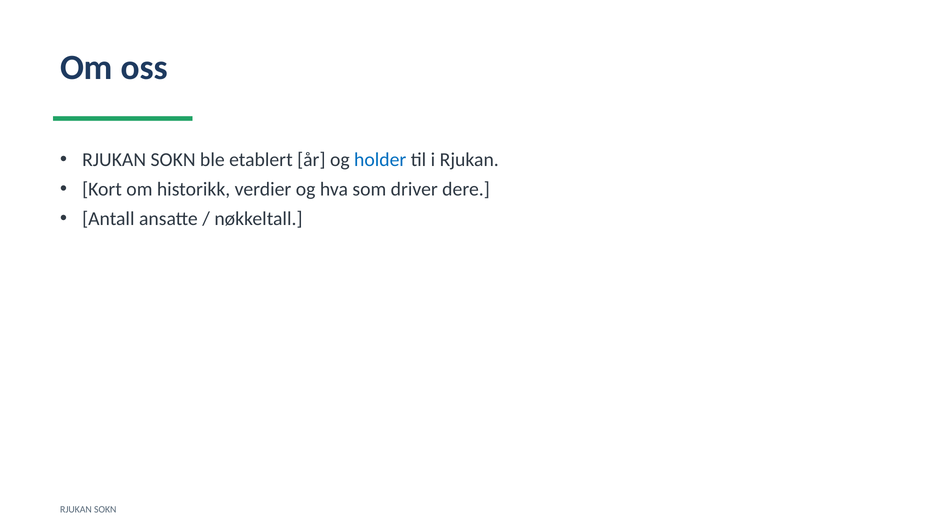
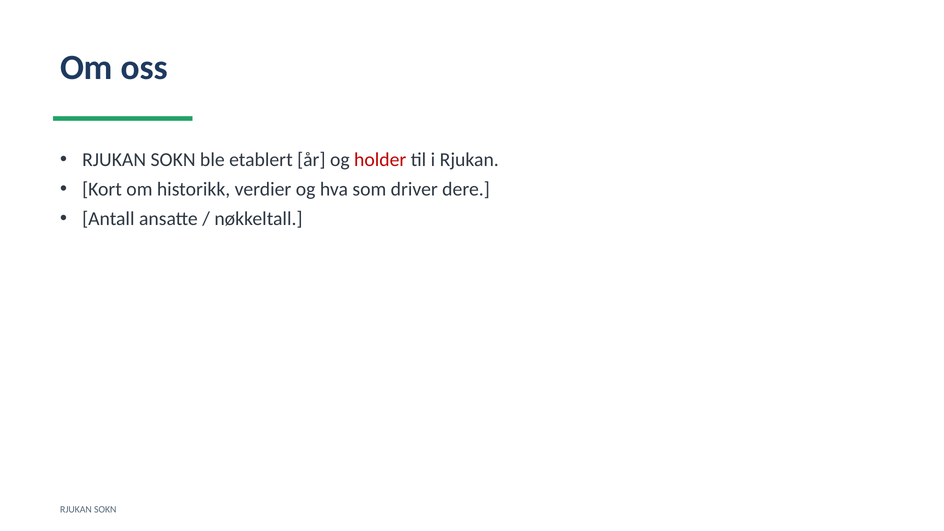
holder colour: blue -> red
